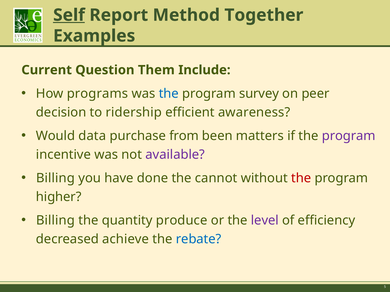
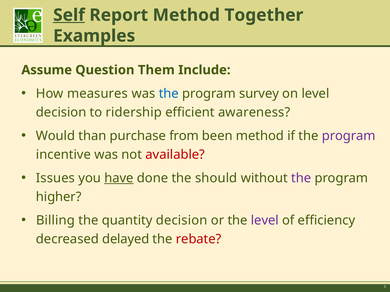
Current: Current -> Assume
programs: programs -> measures
on peer: peer -> level
data: data -> than
been matters: matters -> method
available colour: purple -> red
Billing at (55, 178): Billing -> Issues
have underline: none -> present
cannot: cannot -> should
the at (301, 178) colour: red -> purple
quantity produce: produce -> decision
achieve: achieve -> delayed
rebate colour: blue -> red
